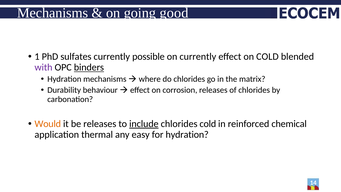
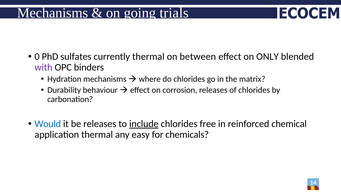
good: good -> trials
1: 1 -> 0
currently possible: possible -> thermal
on currently: currently -> between
on COLD: COLD -> ONLY
binders underline: present -> none
Would colour: orange -> blue
chlorides cold: cold -> free
for hydration: hydration -> chemicals
